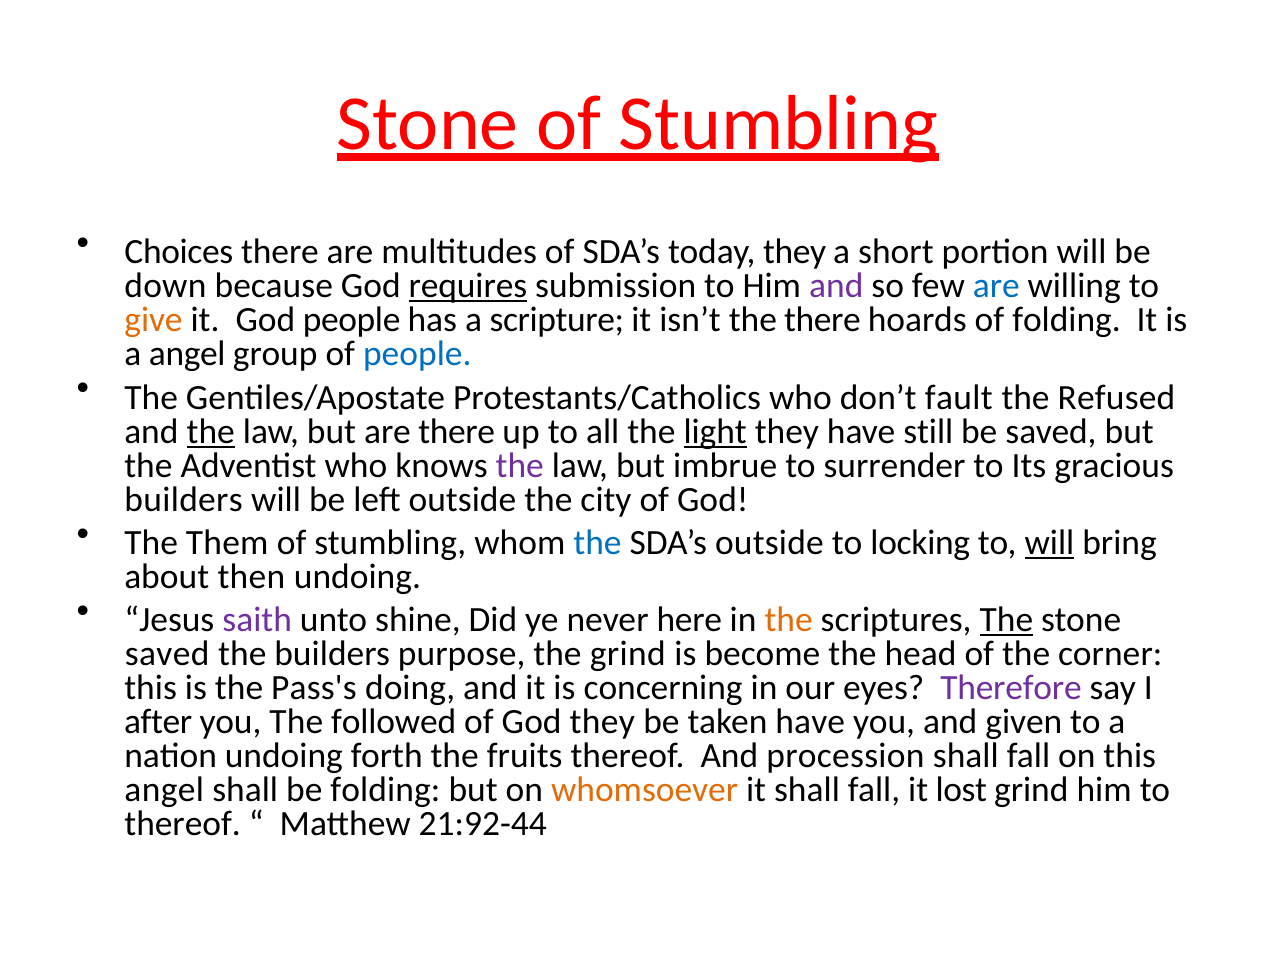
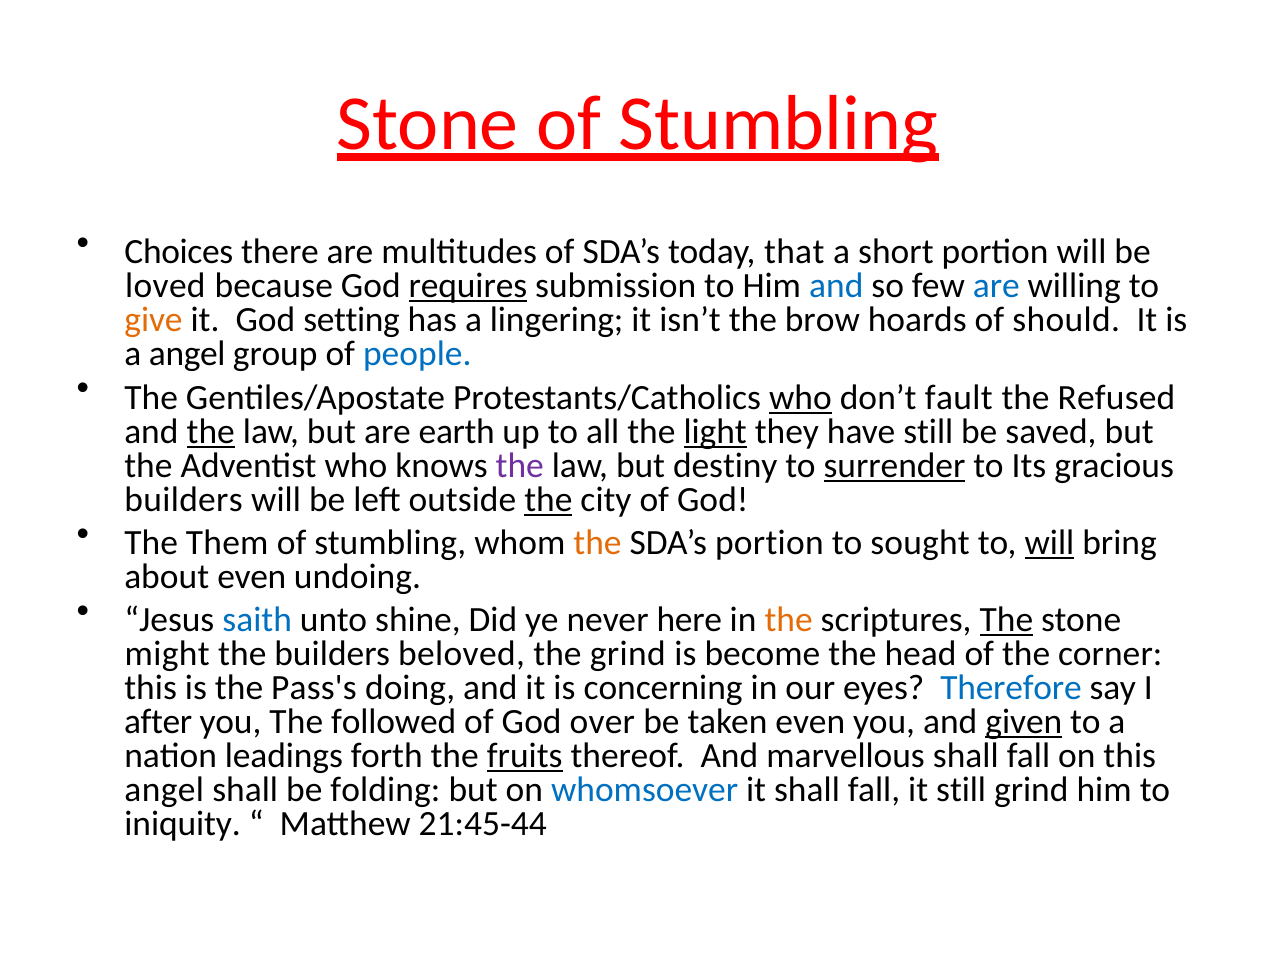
today they: they -> that
down: down -> loved
and at (836, 286) colour: purple -> blue
God people: people -> setting
scripture: scripture -> lingering
the there: there -> brow
of folding: folding -> should
who at (800, 397) underline: none -> present
are there: there -> earth
imbrue: imbrue -> destiny
surrender underline: none -> present
the at (548, 500) underline: none -> present
the at (598, 543) colour: blue -> orange
SDA’s outside: outside -> portion
locking: locking -> sought
about then: then -> even
saith colour: purple -> blue
saved at (167, 654): saved -> might
purpose: purpose -> beloved
Therefore colour: purple -> blue
God they: they -> over
taken have: have -> even
given underline: none -> present
nation undoing: undoing -> leadings
fruits underline: none -> present
procession: procession -> marvellous
whomsoever colour: orange -> blue
it lost: lost -> still
thereof at (183, 824): thereof -> iniquity
21:92-44: 21:92-44 -> 21:45-44
